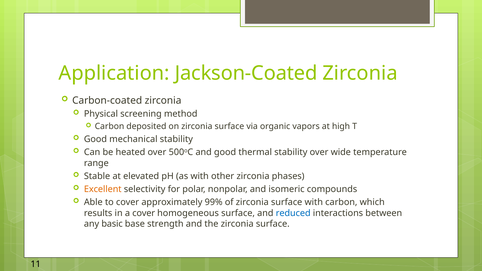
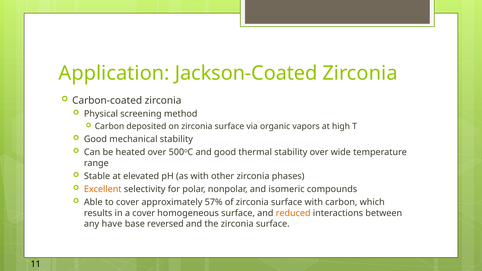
99%: 99% -> 57%
reduced colour: blue -> orange
basic: basic -> have
strength: strength -> reversed
